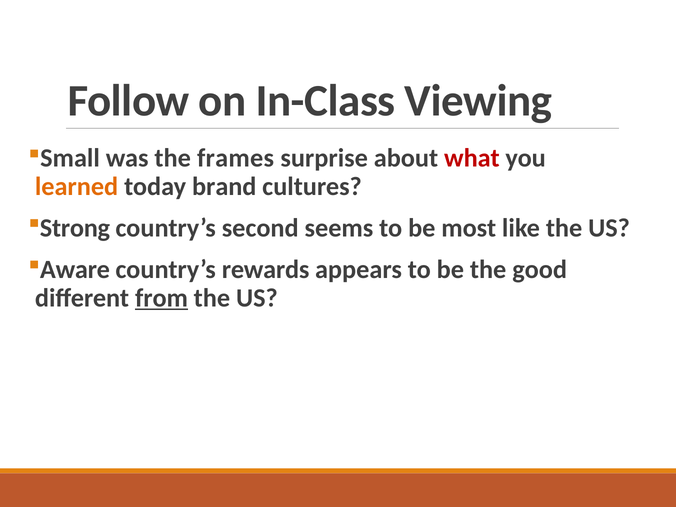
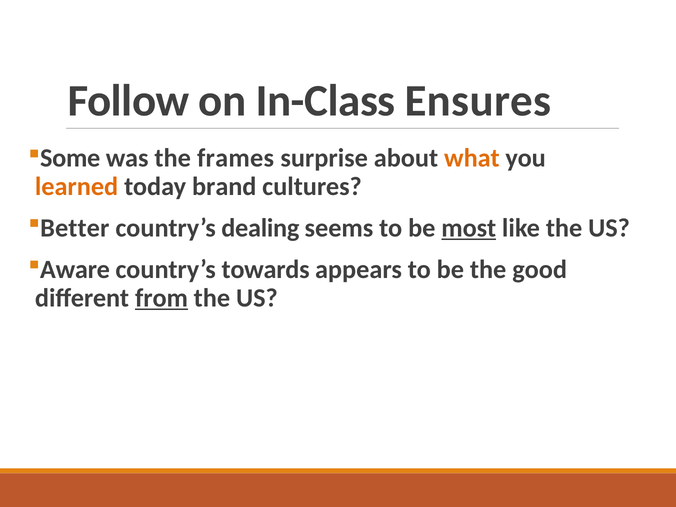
Viewing: Viewing -> Ensures
Small: Small -> Some
what colour: red -> orange
Strong: Strong -> Better
second: second -> dealing
most underline: none -> present
rewards: rewards -> towards
